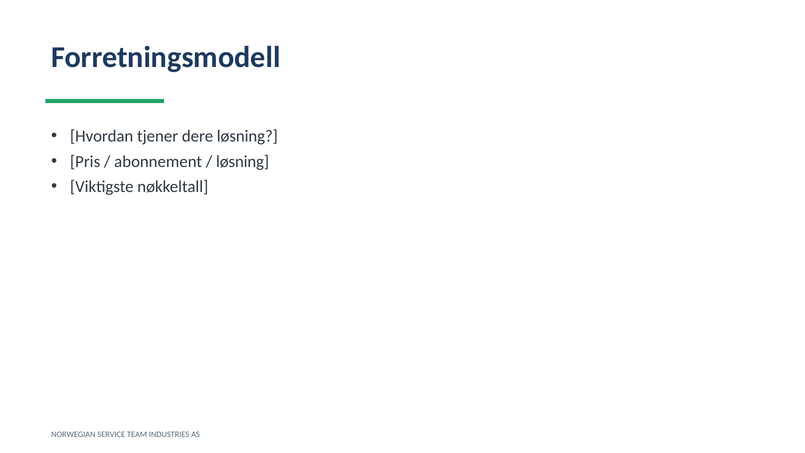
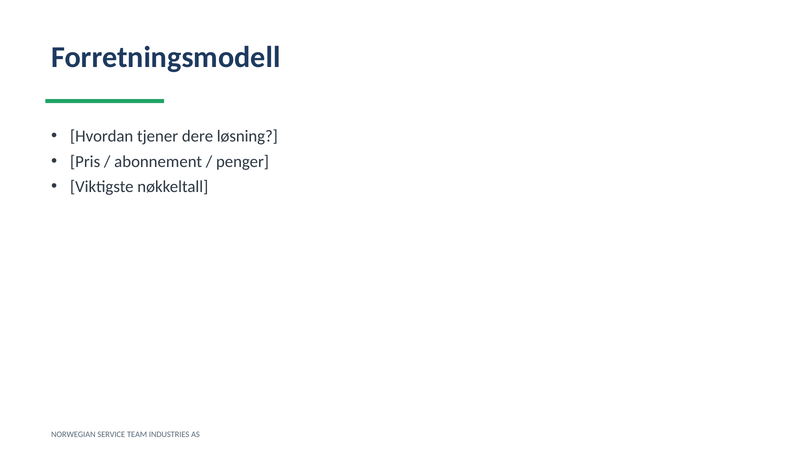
løsning at (243, 162): løsning -> penger
